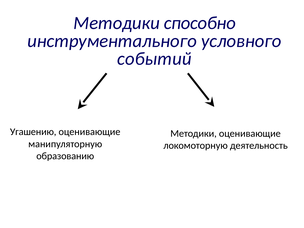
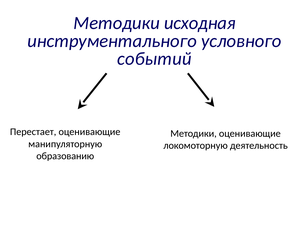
способно: способно -> исходная
Угашению: Угашению -> Перестает
